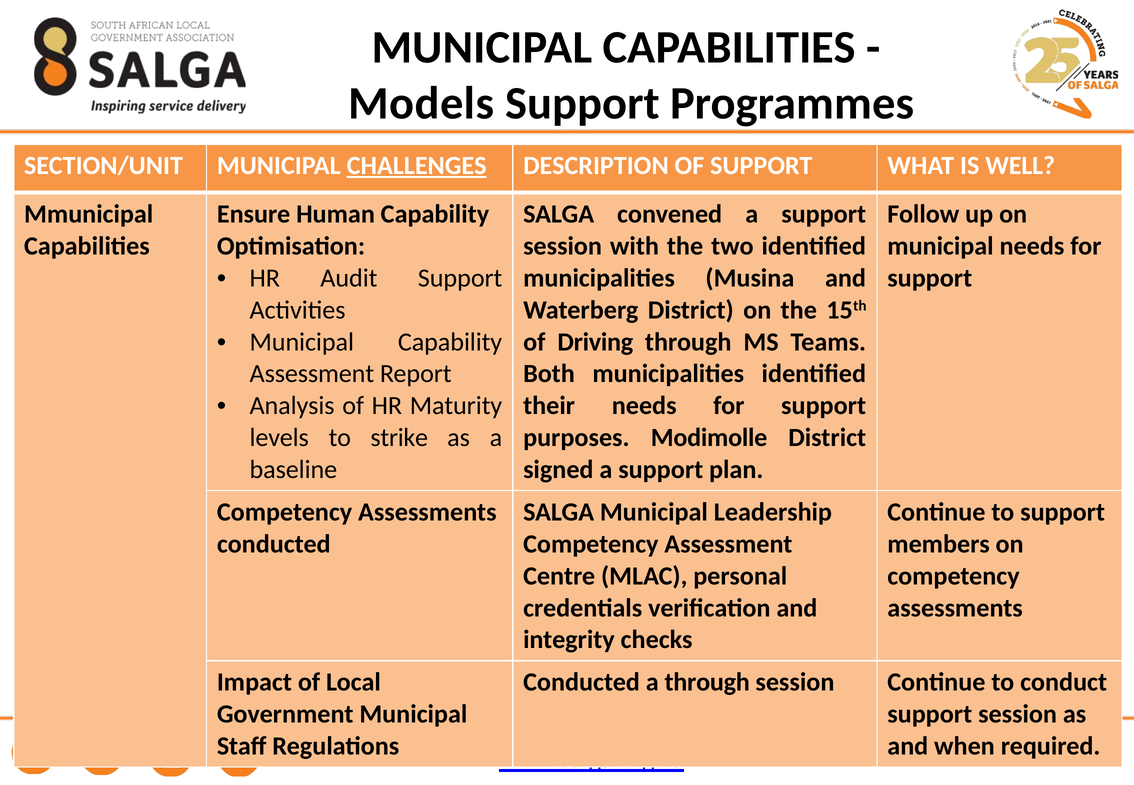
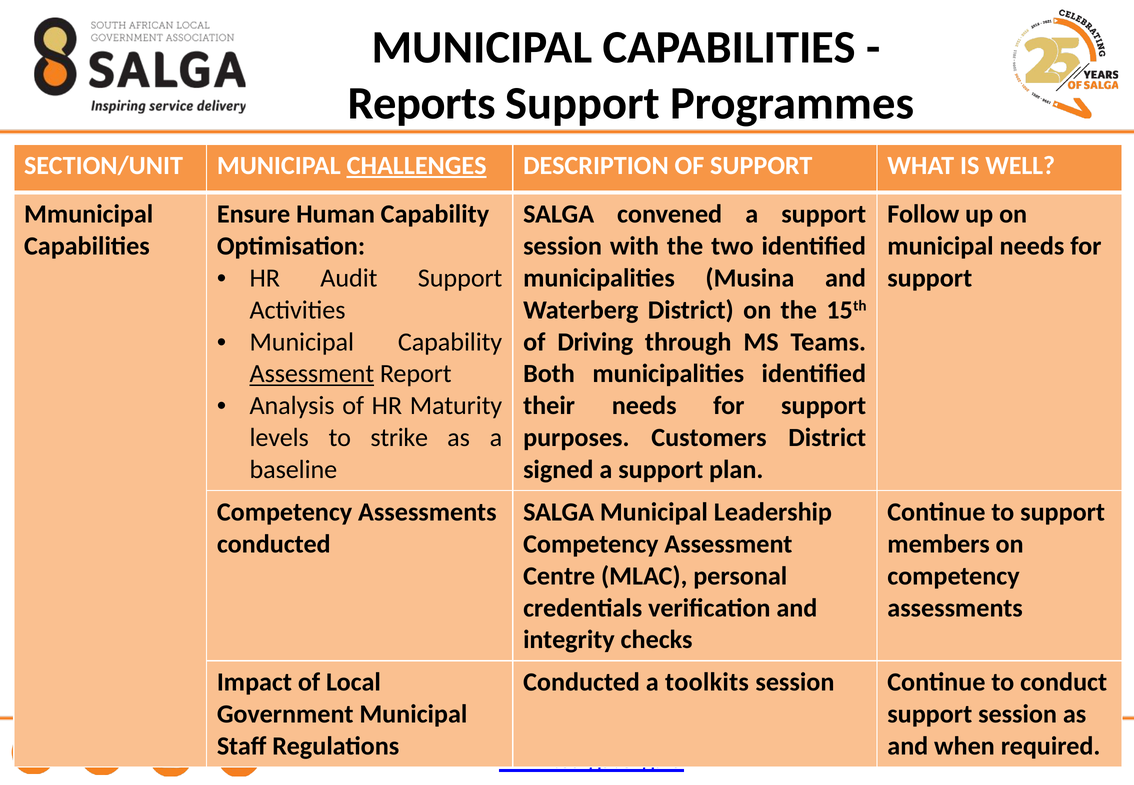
Models: Models -> Reports
Assessment at (312, 374) underline: none -> present
Modimolle: Modimolle -> Customers
a through: through -> toolkits
